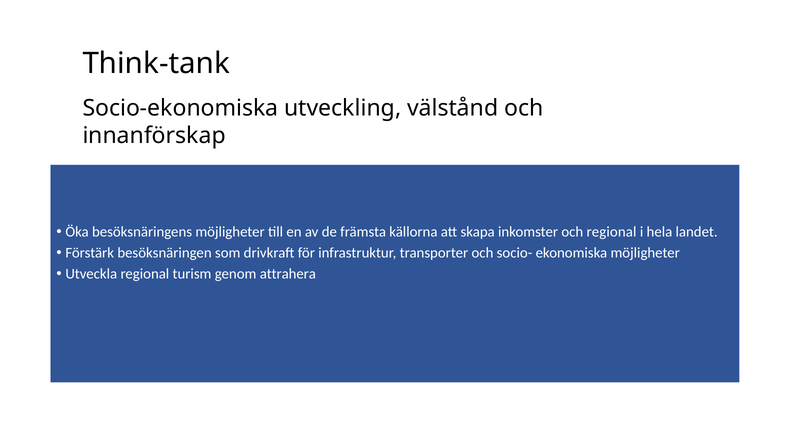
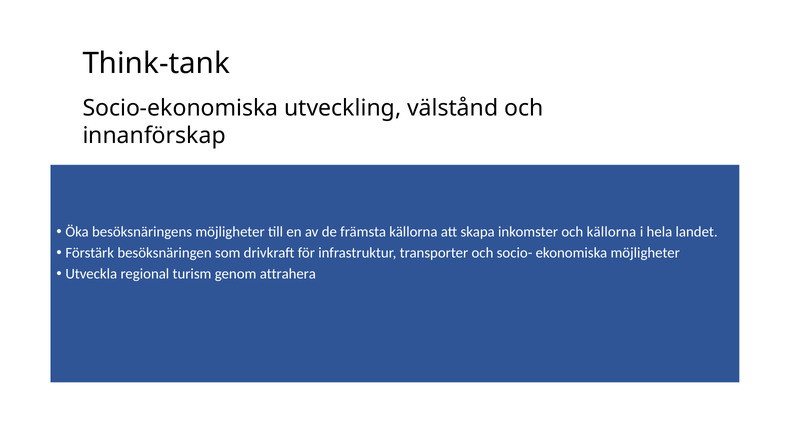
och regional: regional -> källorna
